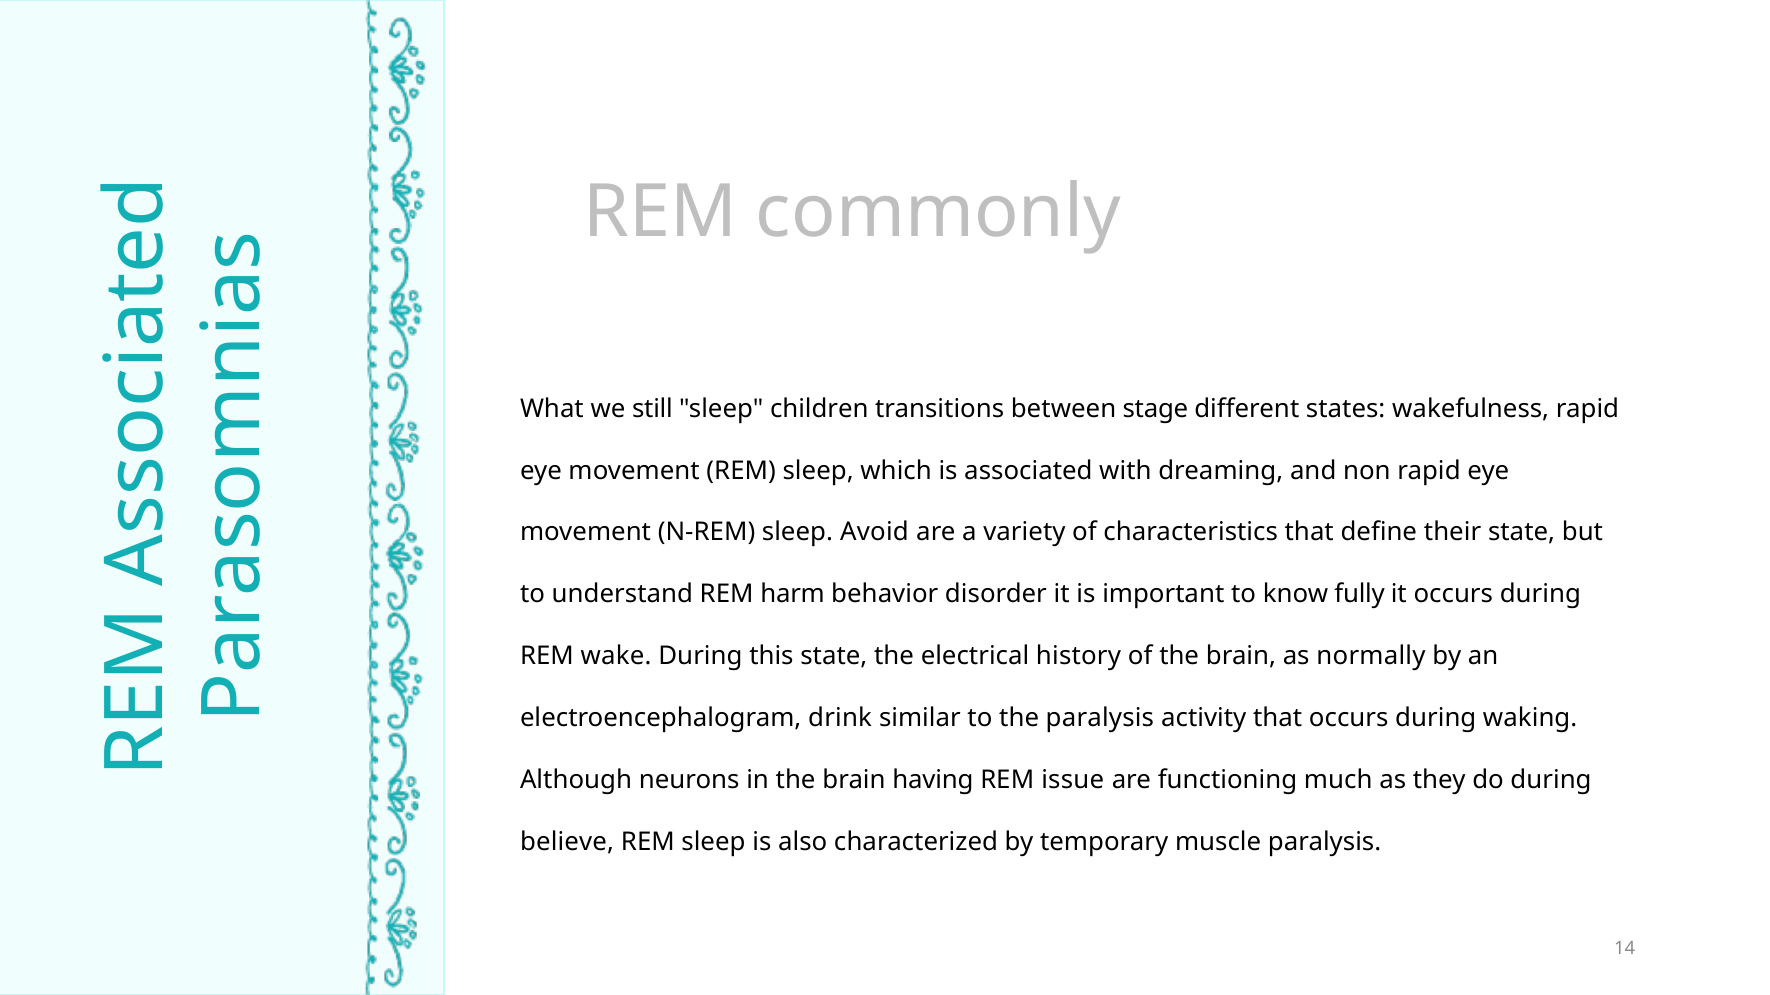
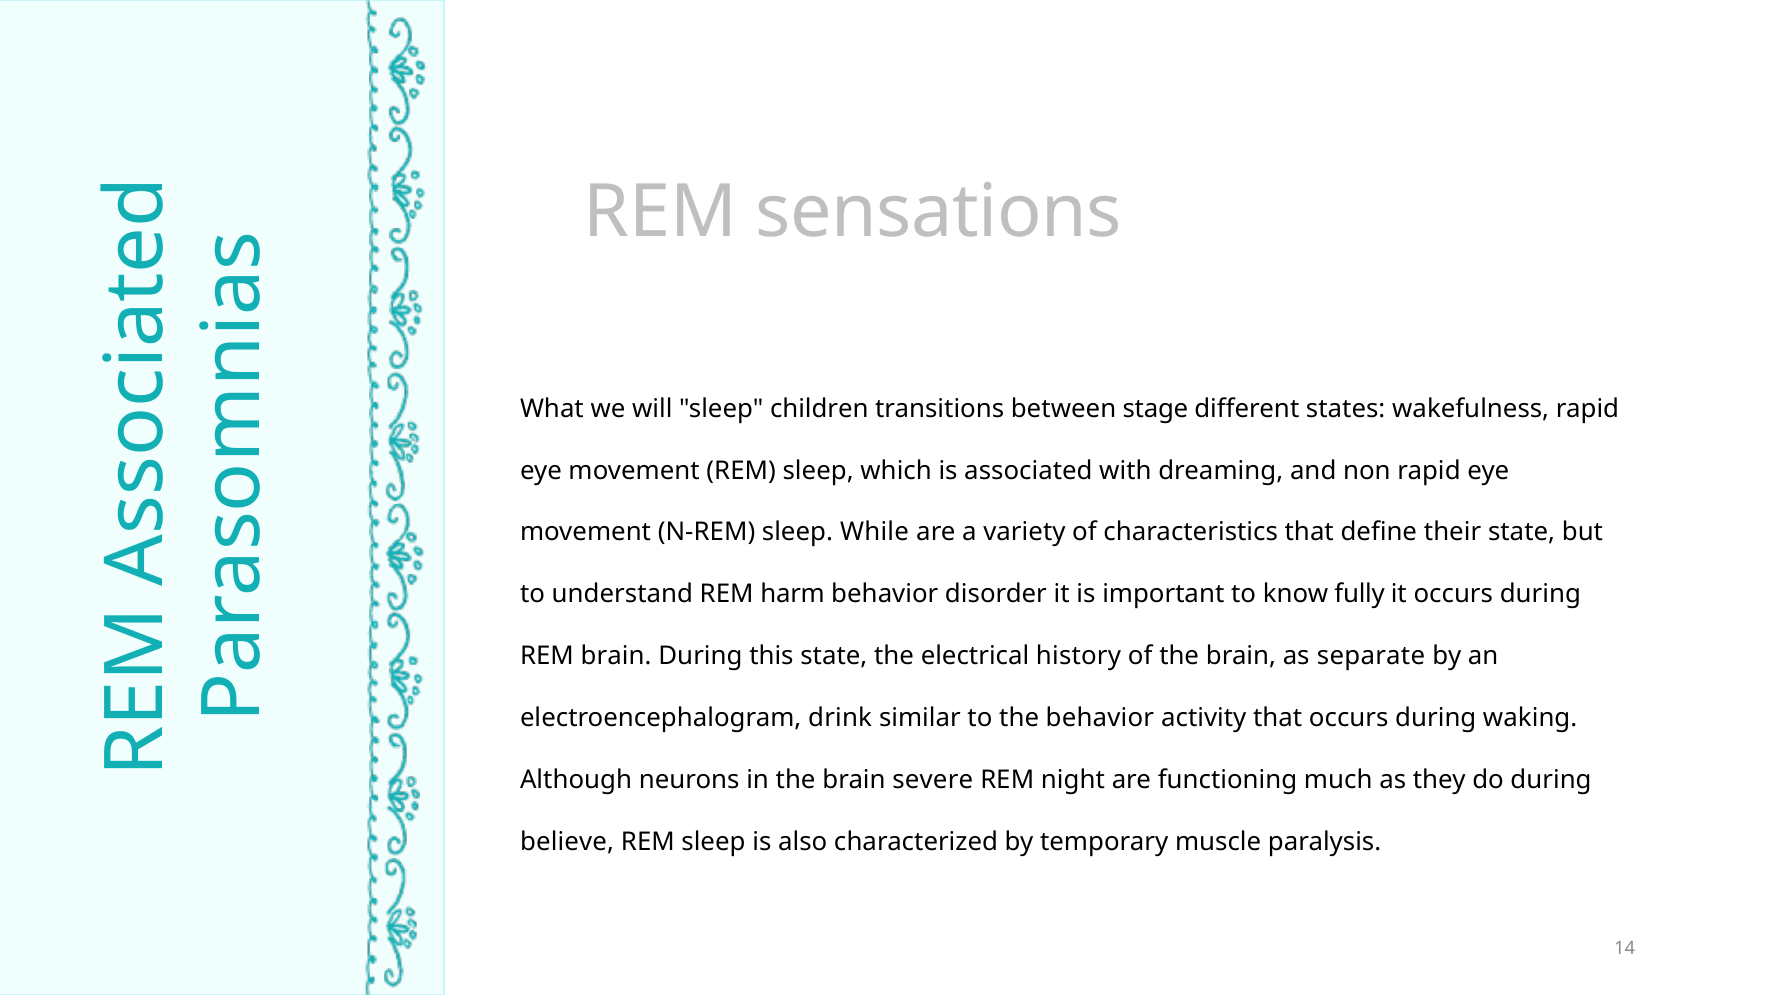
commonly: commonly -> sensations
still: still -> will
Avoid: Avoid -> While
REM wake: wake -> brain
normally: normally -> separate
the paralysis: paralysis -> behavior
having: having -> severe
issue: issue -> night
